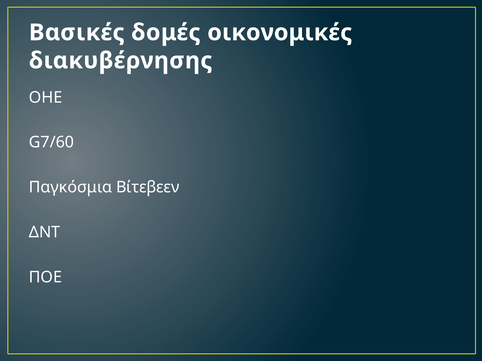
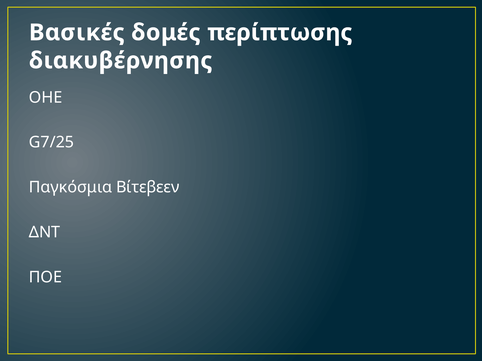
οικονομικές: οικονομικές -> περίπτωσης
G7/60: G7/60 -> G7/25
